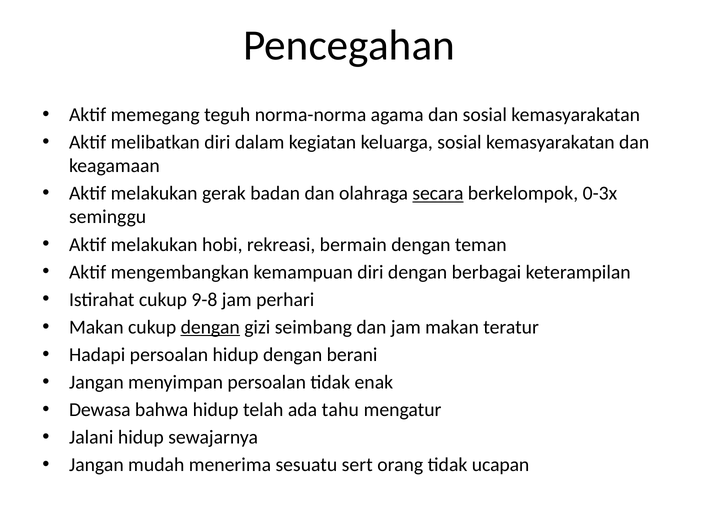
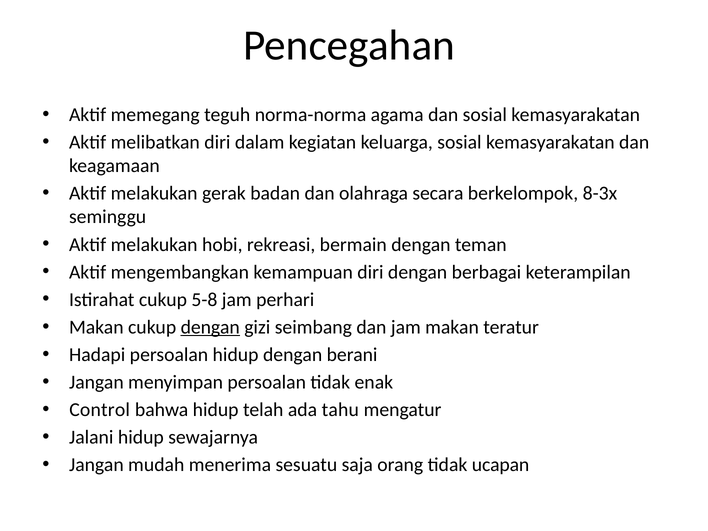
secara underline: present -> none
0-3x: 0-3x -> 8-3x
9-8: 9-8 -> 5-8
Dewasa: Dewasa -> Control
sert: sert -> saja
